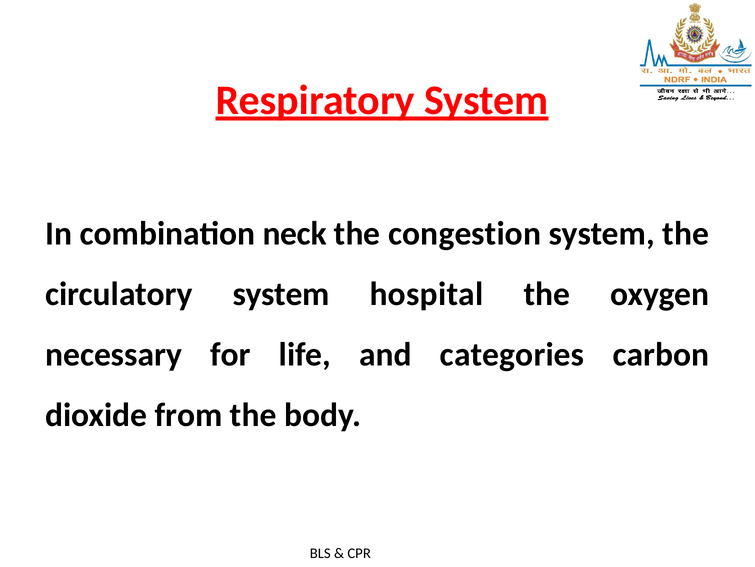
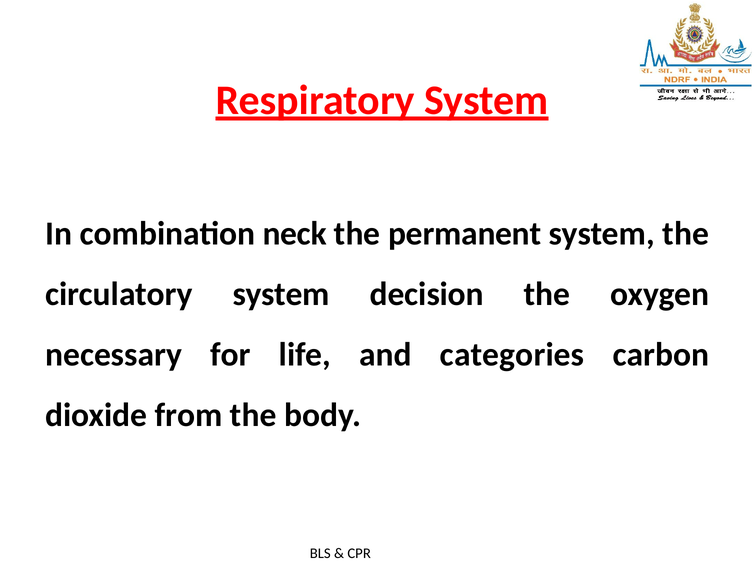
congestion: congestion -> permanent
hospital: hospital -> decision
